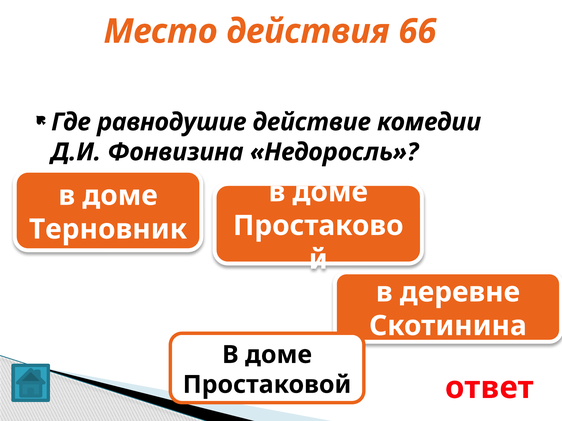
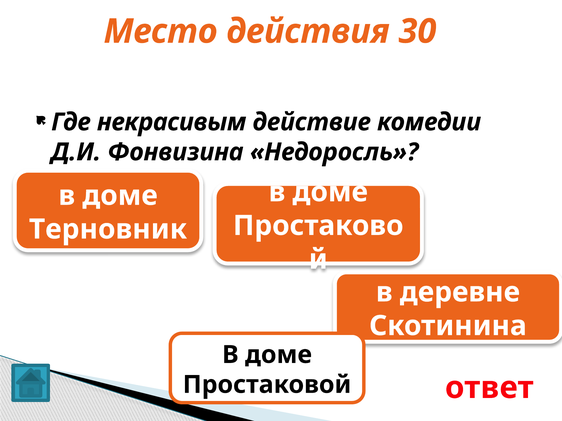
66: 66 -> 30
равнодушие: равнодушие -> некрасивым
